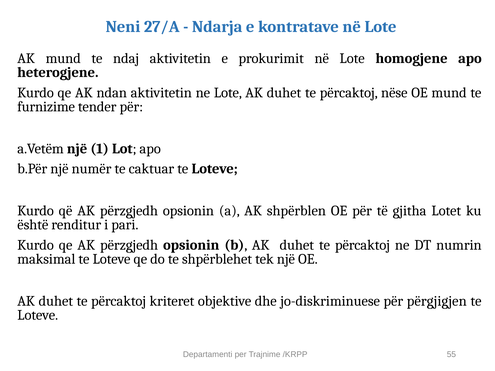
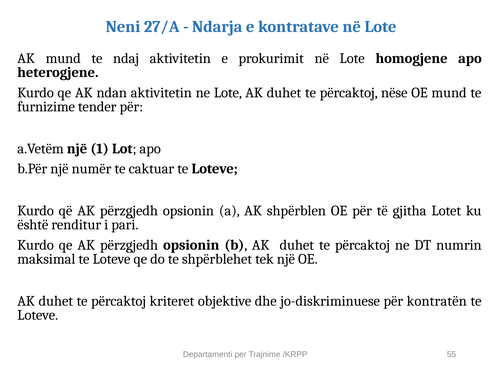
përgjigjen: përgjigjen -> kontratën
